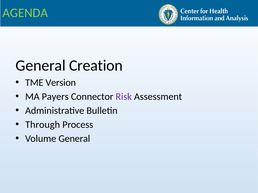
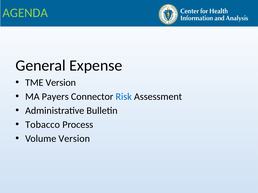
Creation: Creation -> Expense
Risk colour: purple -> blue
Through: Through -> Tobacco
Volume General: General -> Version
